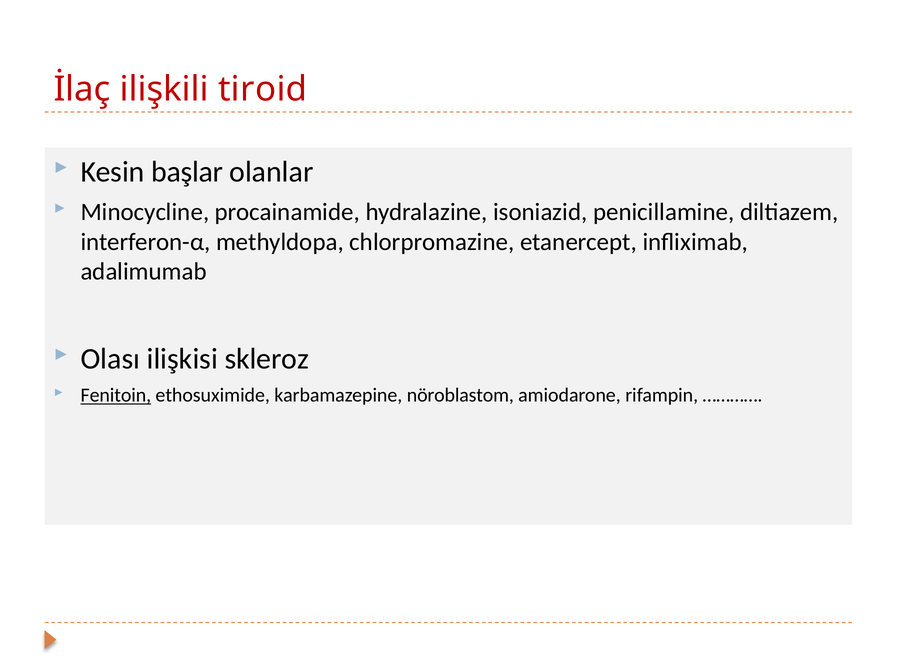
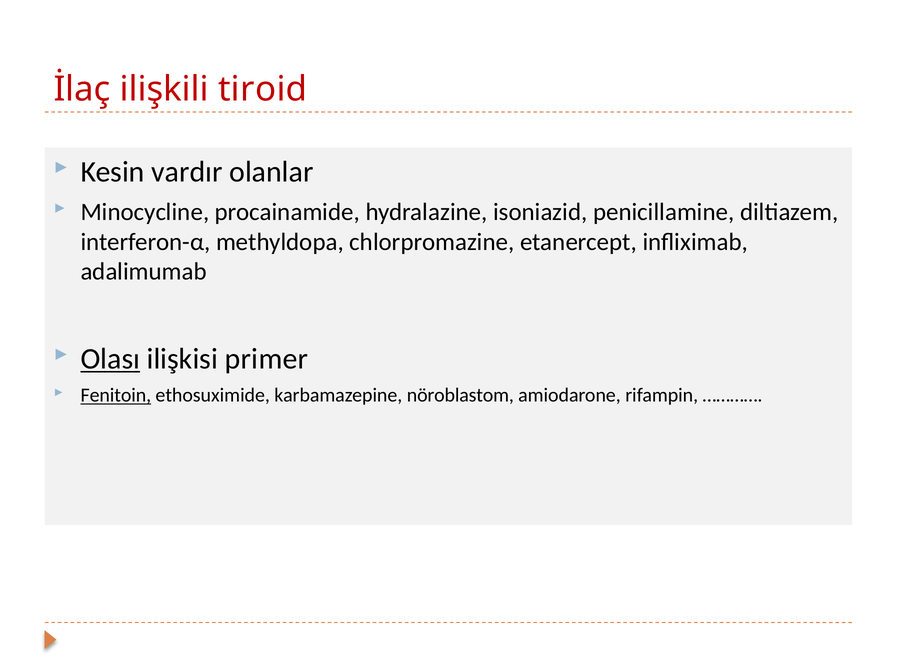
başlar: başlar -> vardır
Olası underline: none -> present
skleroz: skleroz -> primer
